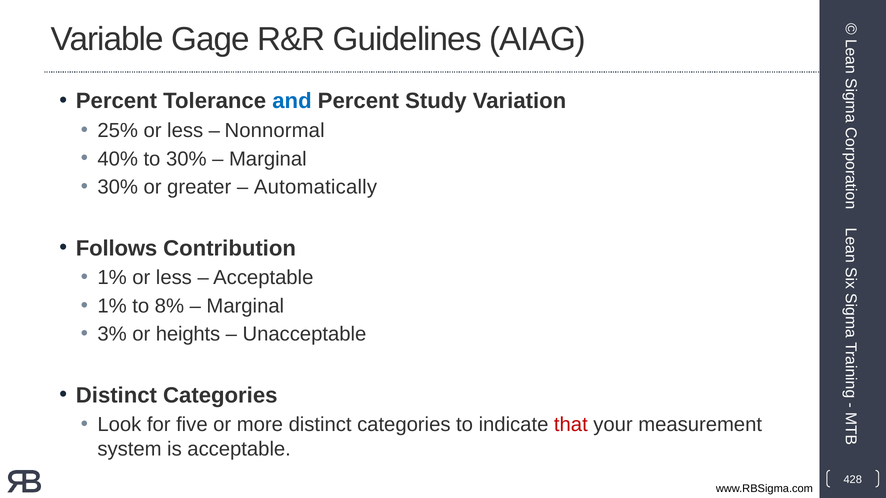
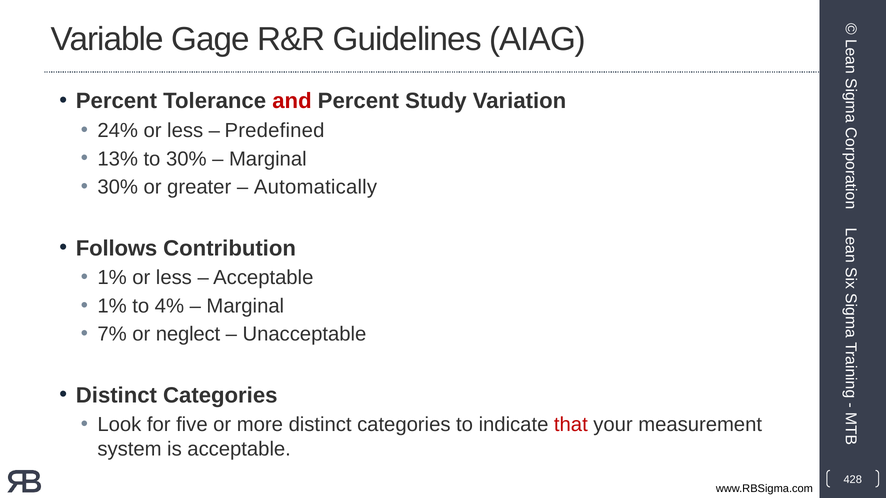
and colour: blue -> red
25%: 25% -> 24%
Nonnormal: Nonnormal -> Predefined
40%: 40% -> 13%
8%: 8% -> 4%
3%: 3% -> 7%
heights: heights -> neglect
